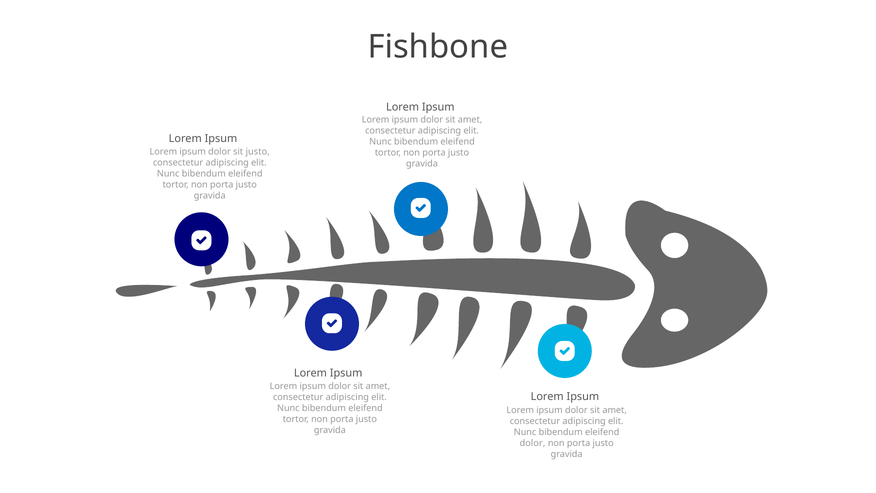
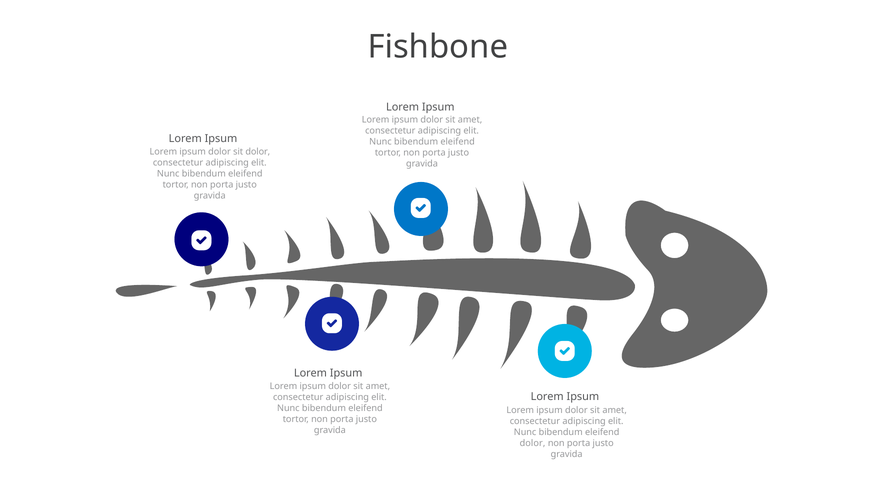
sit justo: justo -> dolor
